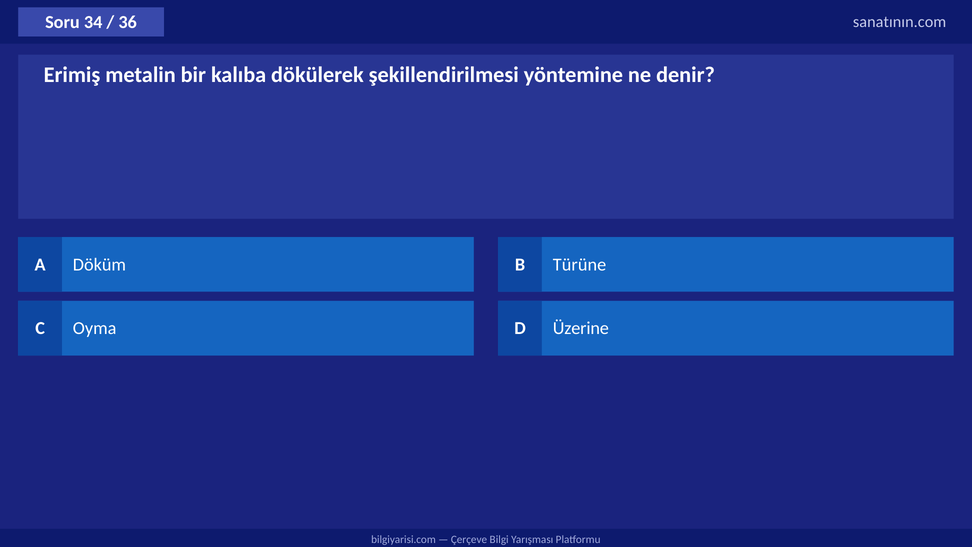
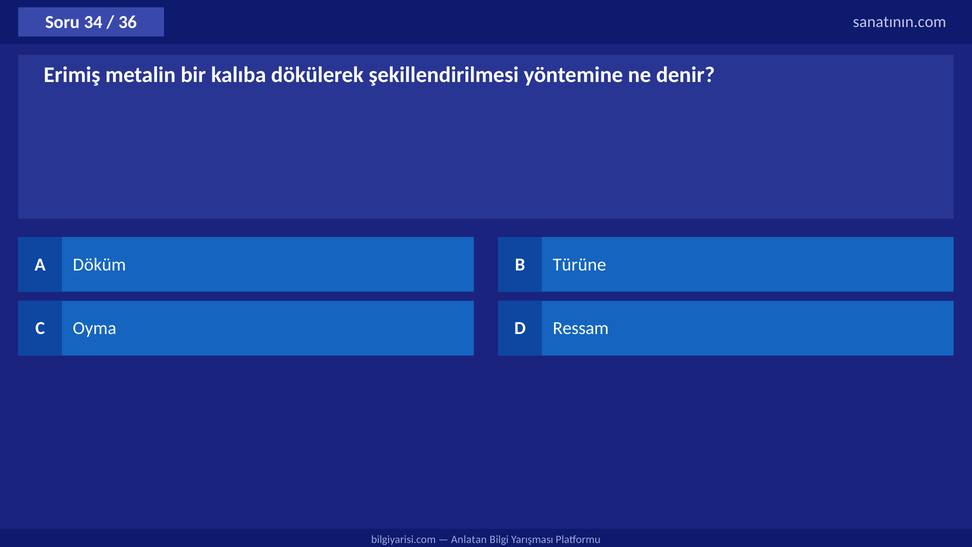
Üzerine: Üzerine -> Ressam
Çerçeve: Çerçeve -> Anlatan
